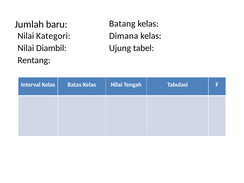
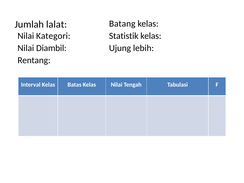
baru: baru -> lalat
Dimana: Dimana -> Statistik
tabel: tabel -> lebih
